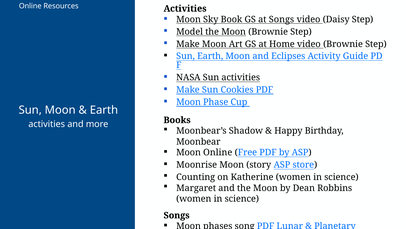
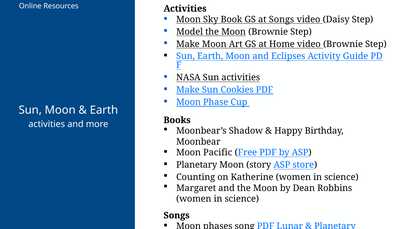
Moon Online: Online -> Pacific
Moonrise at (197, 164): Moonrise -> Planetary
